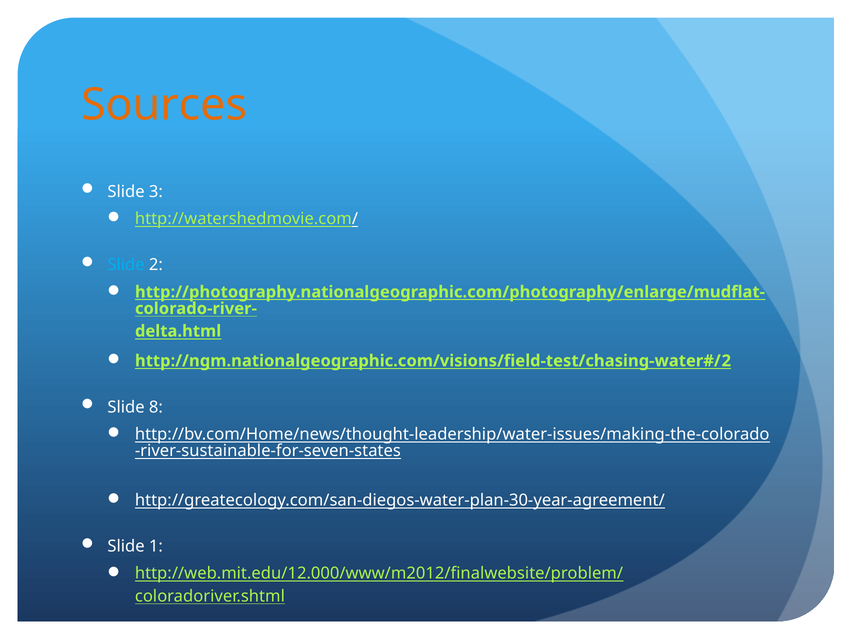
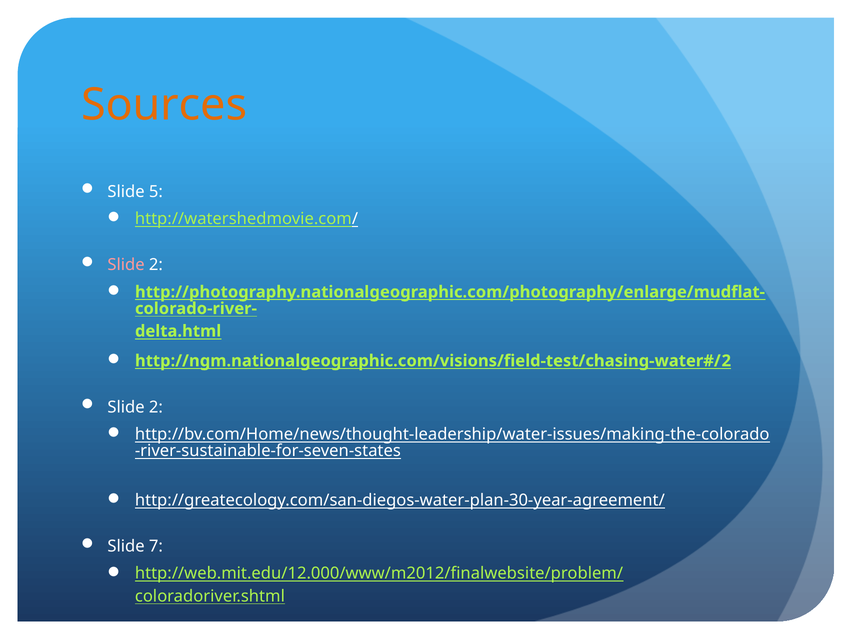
3: 3 -> 5
Slide at (126, 265) colour: light blue -> pink
8 at (156, 407): 8 -> 2
1: 1 -> 7
